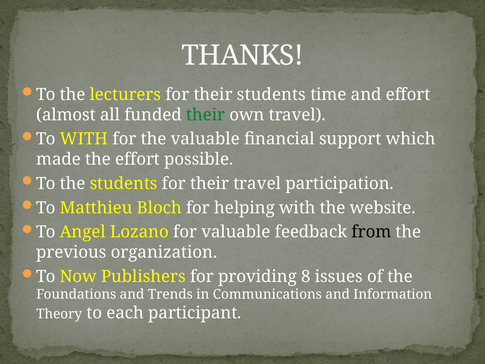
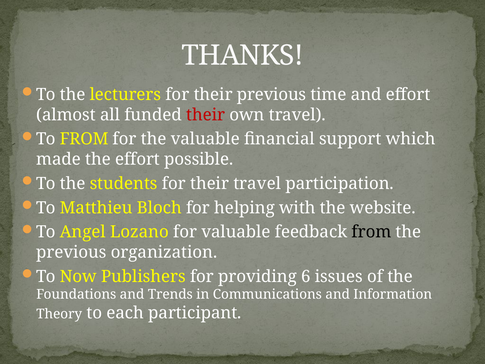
their students: students -> previous
their at (206, 115) colour: green -> red
To WITH: WITH -> FROM
8: 8 -> 6
